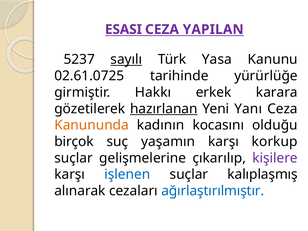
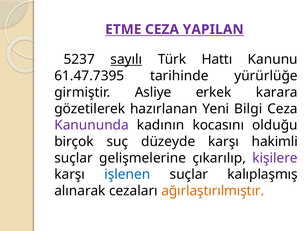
ESASI: ESASI -> ETME
Yasa: Yasa -> Hattı
02.61.0725: 02.61.0725 -> 61.47.7395
Hakkı: Hakkı -> Asliye
hazırlanan underline: present -> none
Yanı: Yanı -> Bilgi
Kanununda colour: orange -> purple
yaşamın: yaşamın -> düzeyde
korkup: korkup -> hakimli
ağırlaştırılmıştır colour: blue -> orange
